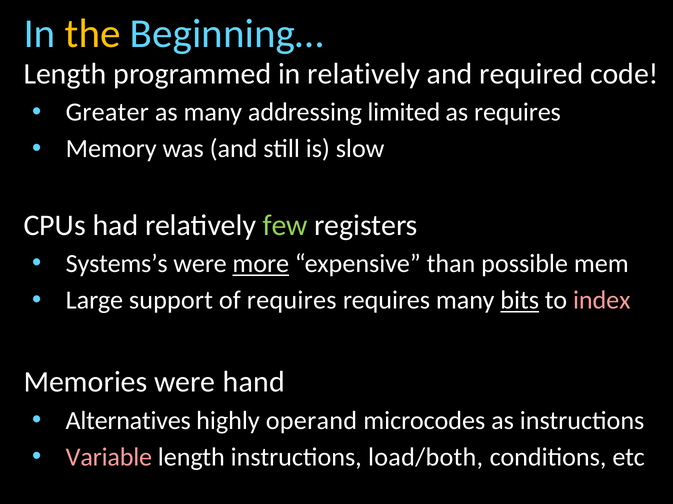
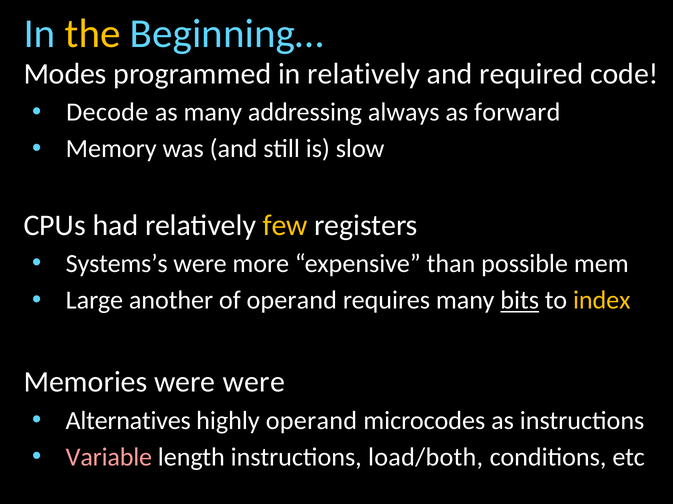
Length at (65, 74): Length -> Modes
Greater: Greater -> Decode
limited: limited -> always
as requires: requires -> forward
few colour: light green -> yellow
more underline: present -> none
support: support -> another
of requires: requires -> operand
index colour: pink -> yellow
were hand: hand -> were
